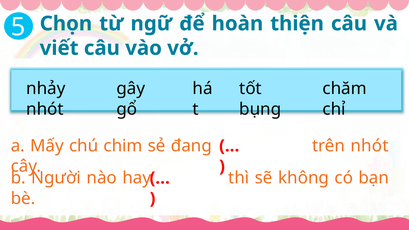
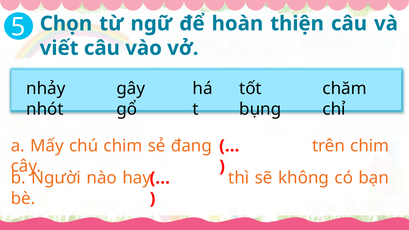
trên nhót: nhót -> chim
